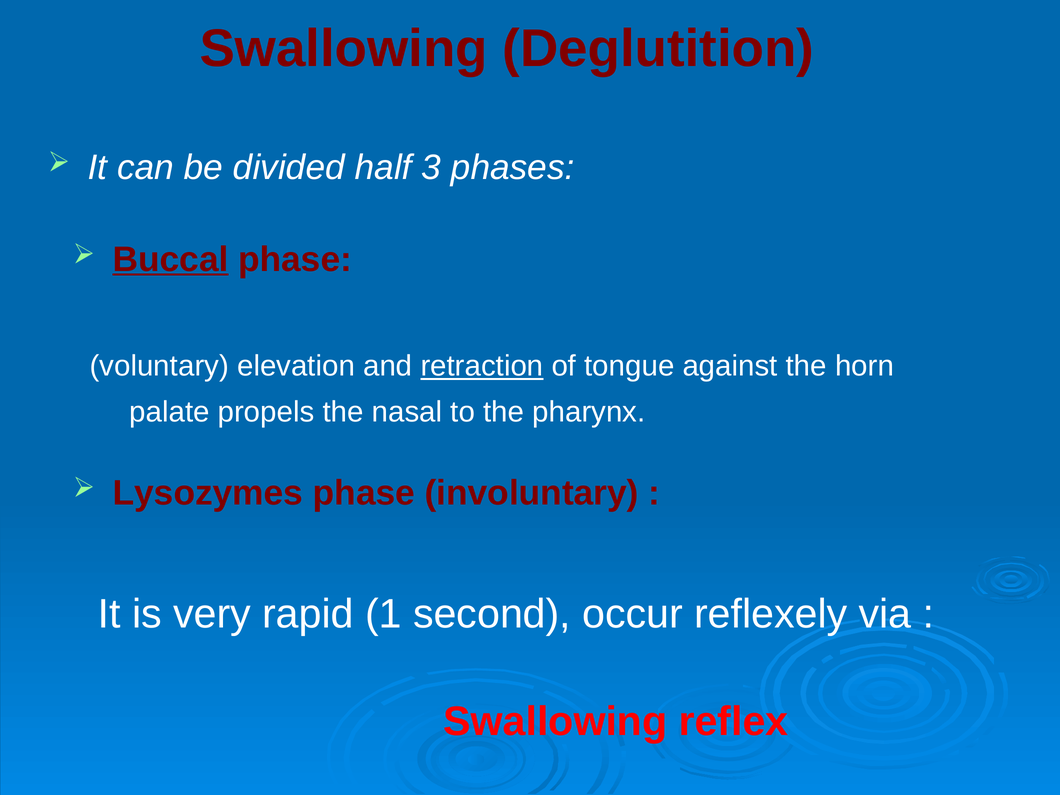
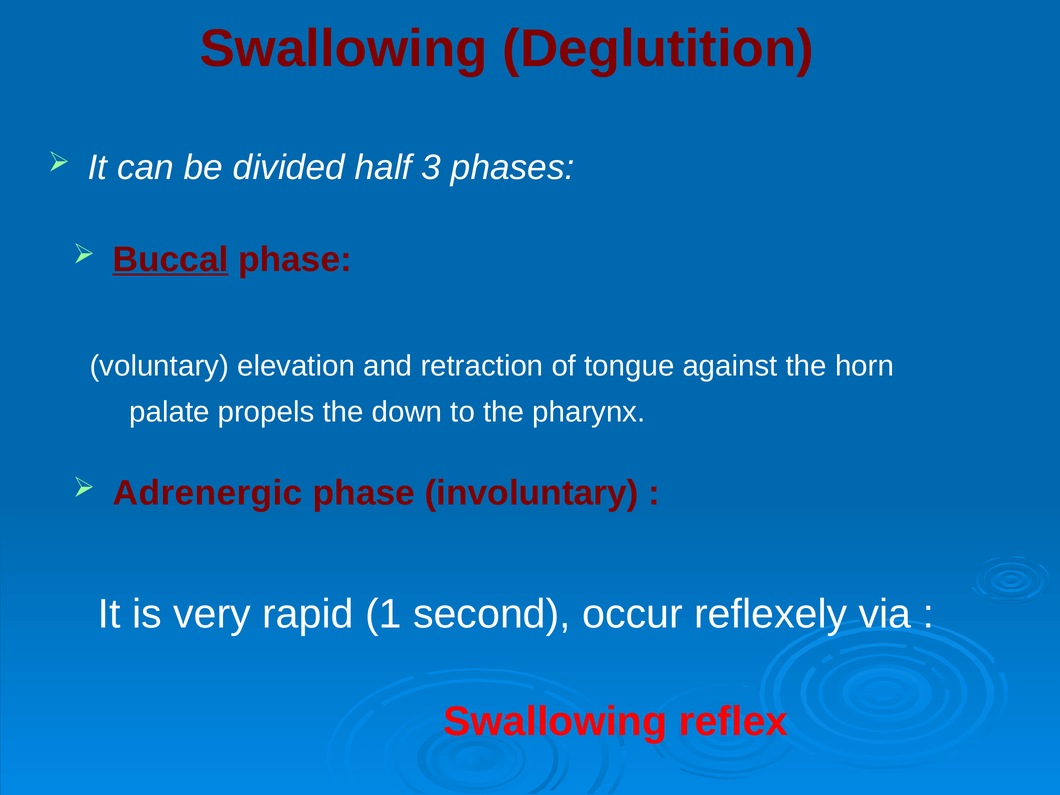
retraction underline: present -> none
nasal: nasal -> down
Lysozymes: Lysozymes -> Adrenergic
